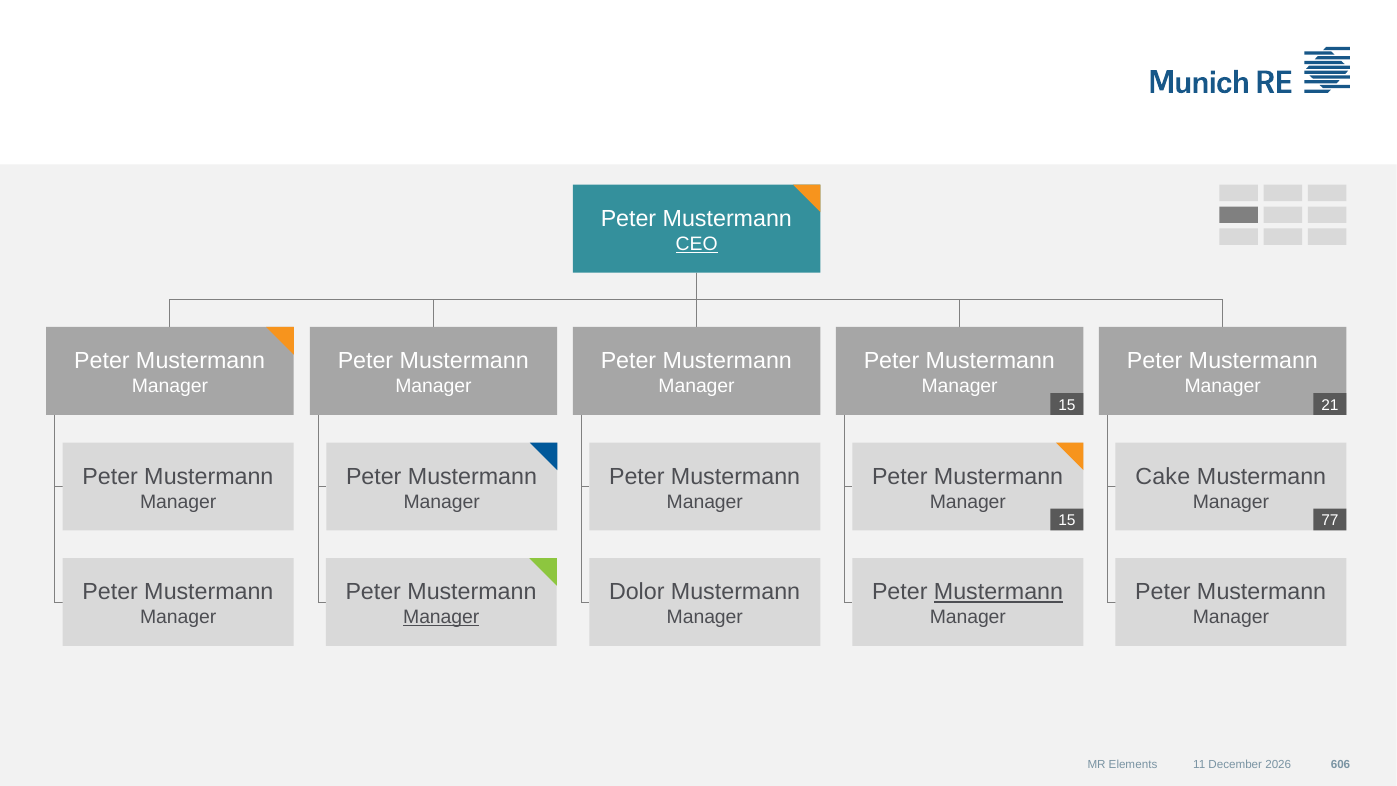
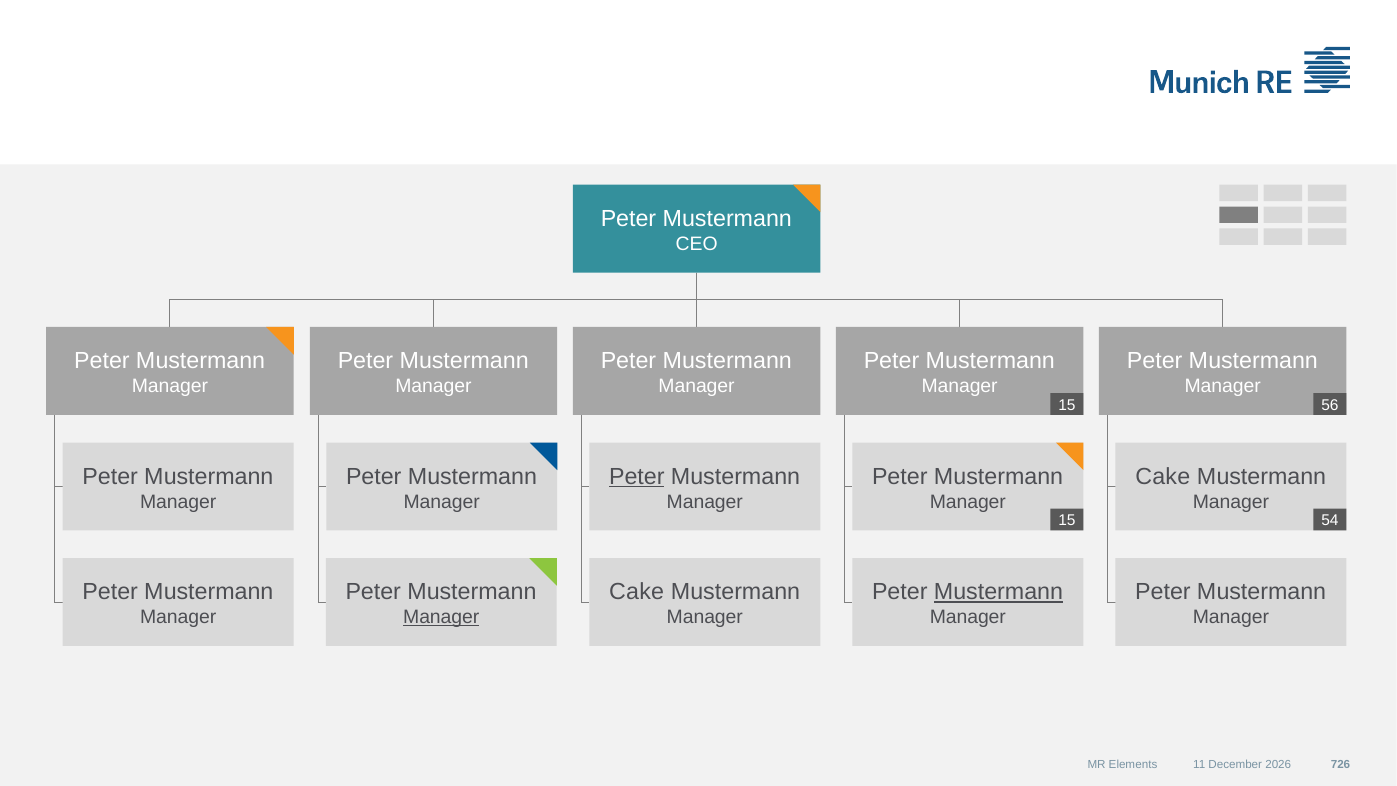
CEO underline: present -> none
21: 21 -> 56
Peter at (637, 476) underline: none -> present
77: 77 -> 54
Dolor at (637, 592): Dolor -> Cake
606: 606 -> 726
